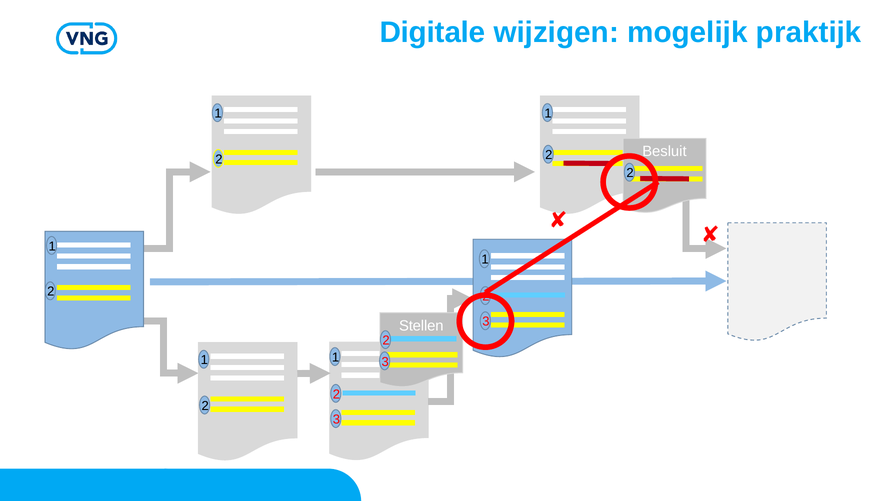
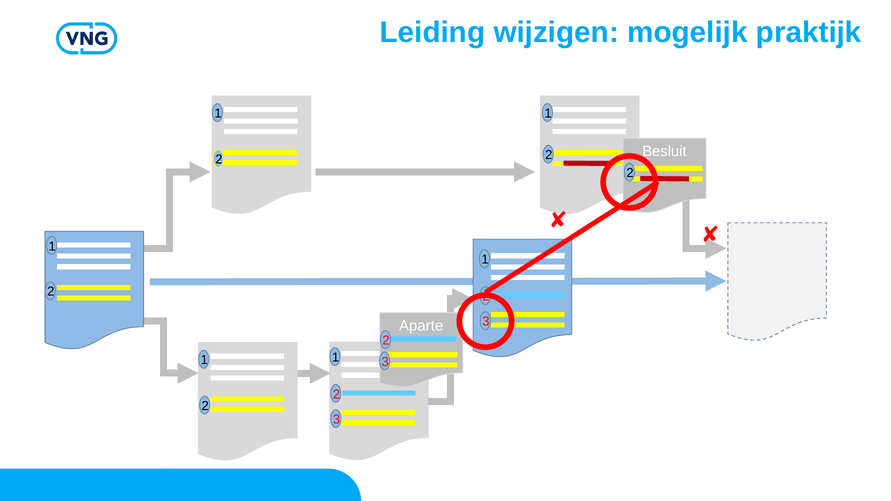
Digitale: Digitale -> Leiding
Stellen: Stellen -> Aparte
